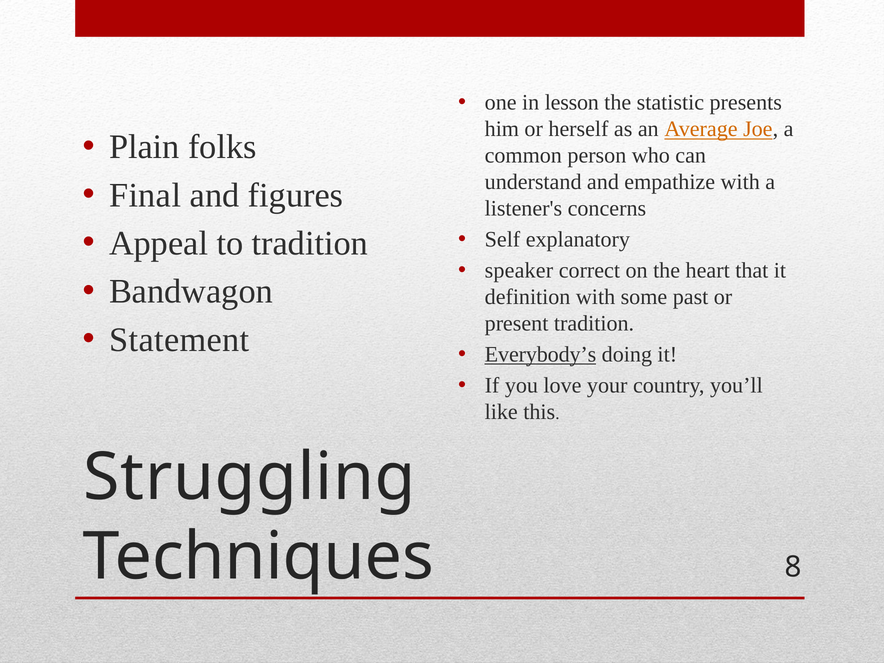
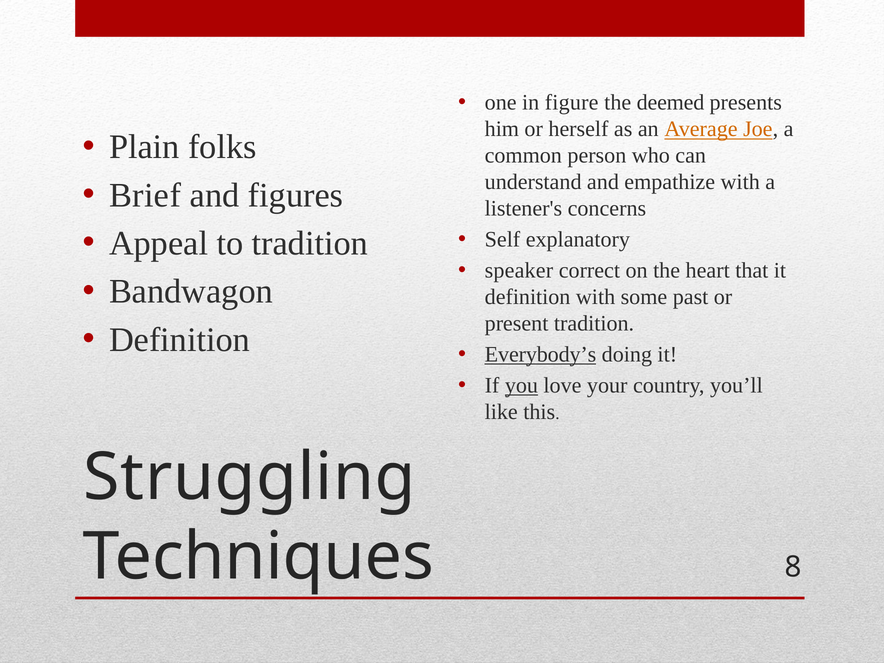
lesson: lesson -> figure
statistic: statistic -> deemed
Final: Final -> Brief
Statement at (179, 340): Statement -> Definition
you underline: none -> present
